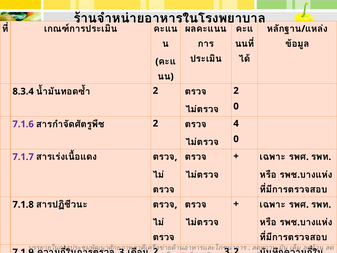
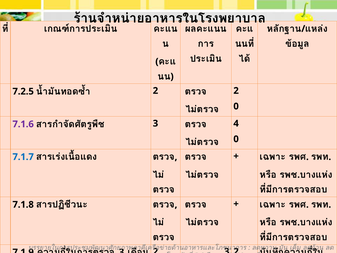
8.3.4: 8.3.4 -> 7.2.5
2 at (155, 123): 2 -> 3
7.1.7 colour: purple -> blue
